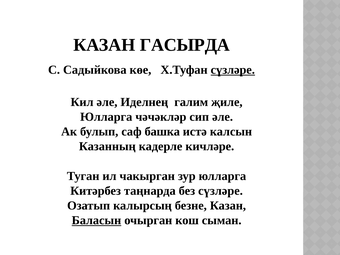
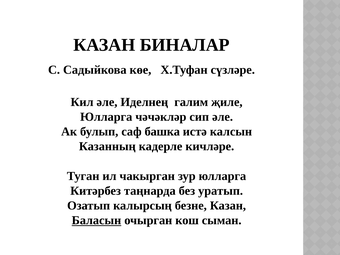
ГАСЫРДА: ГАСЫРДА -> БИНАЛАР
сүзләре at (233, 70) underline: present -> none
без сүзләре: сүзләре -> уратып
